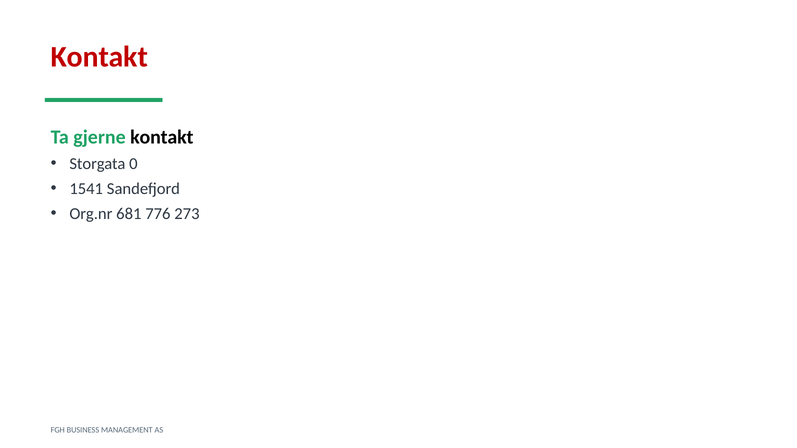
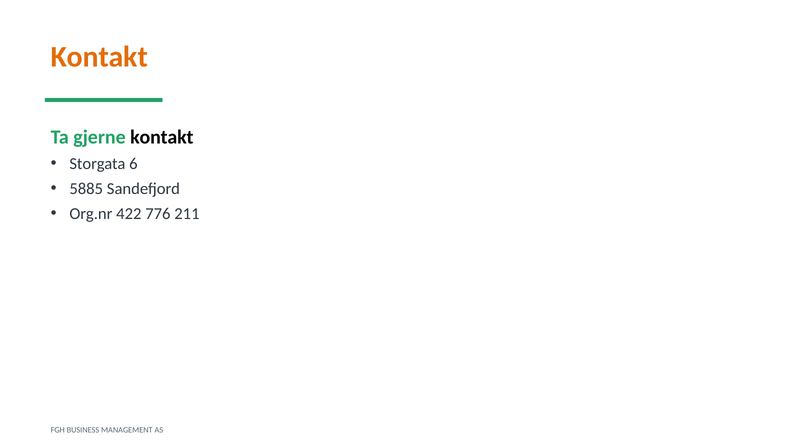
Kontakt at (99, 57) colour: red -> orange
0: 0 -> 6
1541: 1541 -> 5885
681: 681 -> 422
273: 273 -> 211
